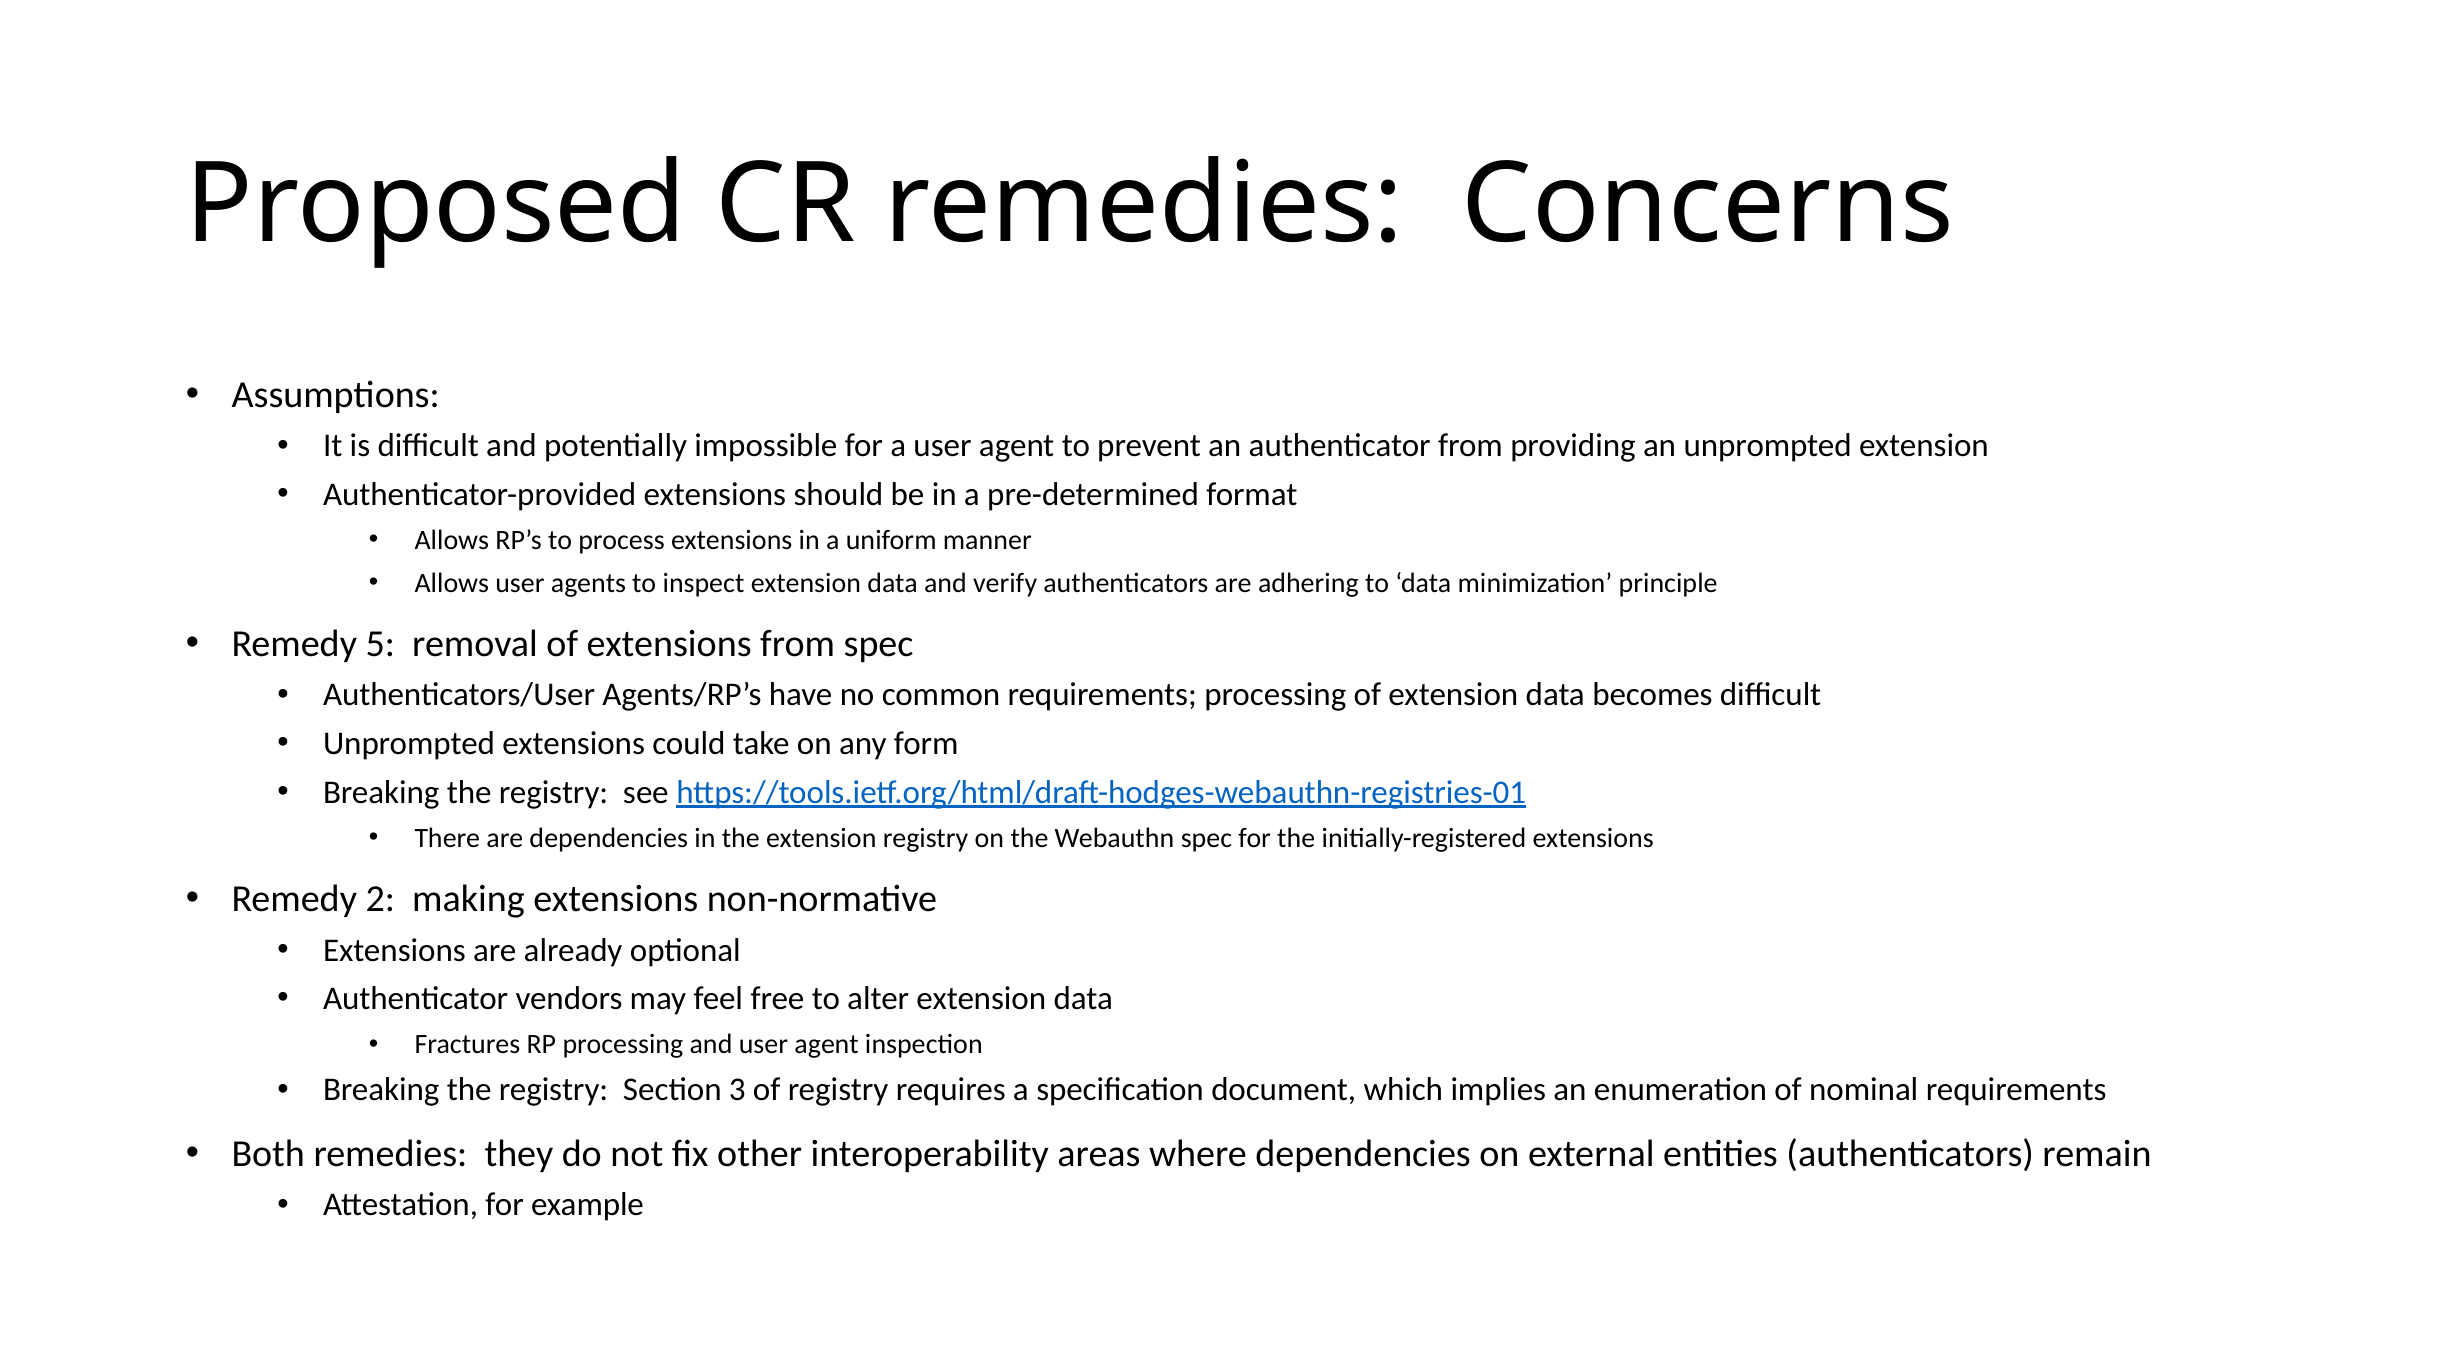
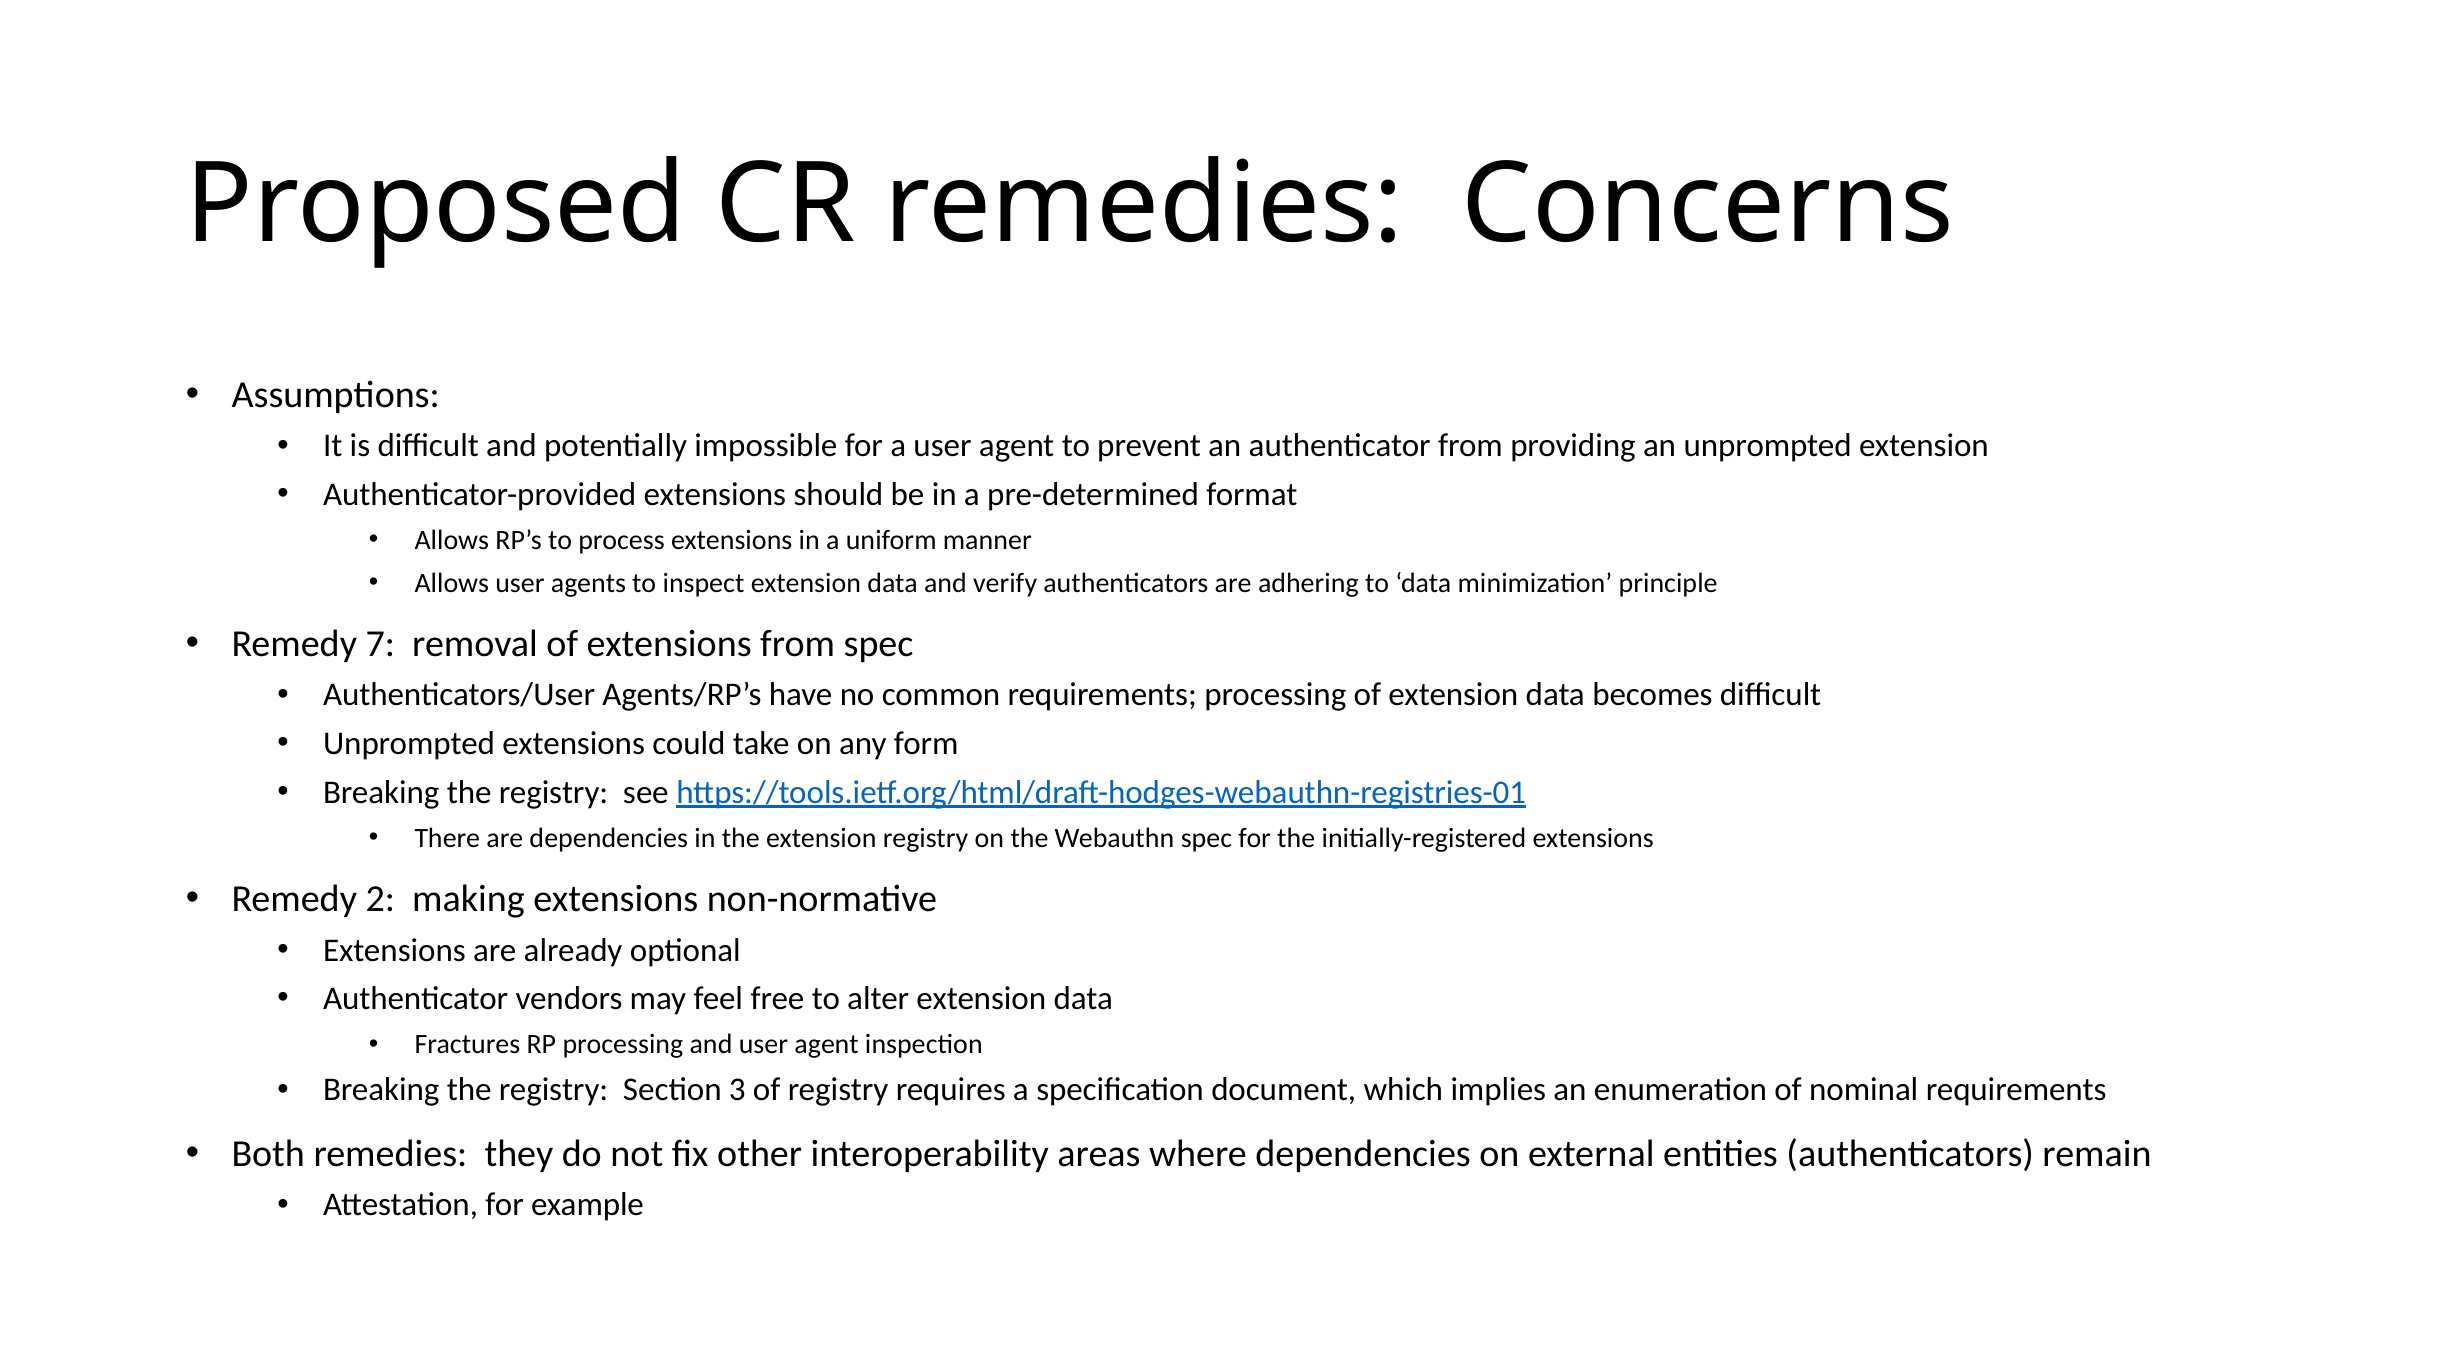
5: 5 -> 7
